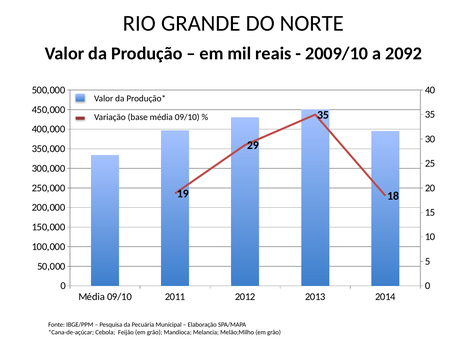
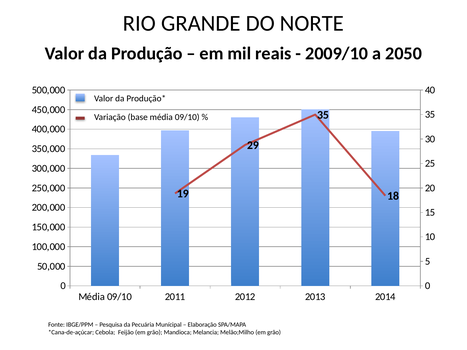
2092: 2092 -> 2050
